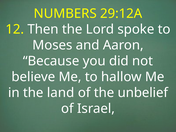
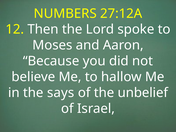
29:12A: 29:12A -> 27:12A
land: land -> says
